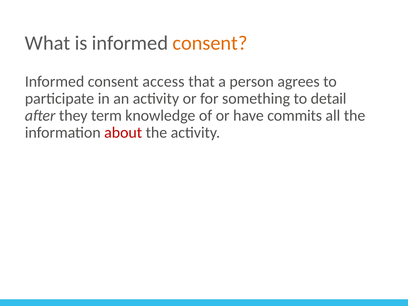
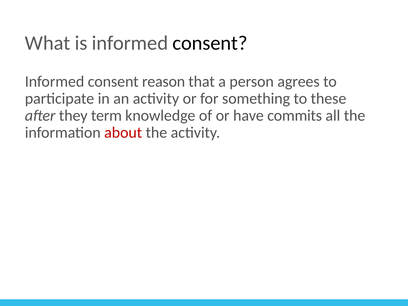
consent at (210, 43) colour: orange -> black
access: access -> reason
detail: detail -> these
